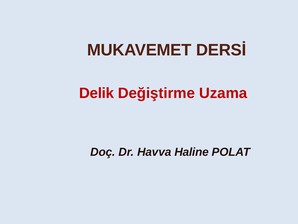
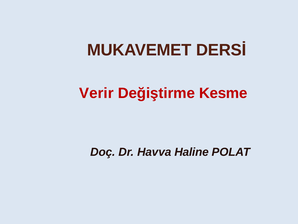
Delik: Delik -> Verir
Uzama: Uzama -> Kesme
